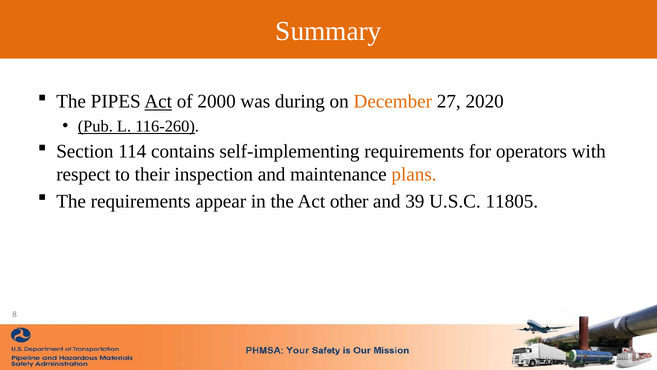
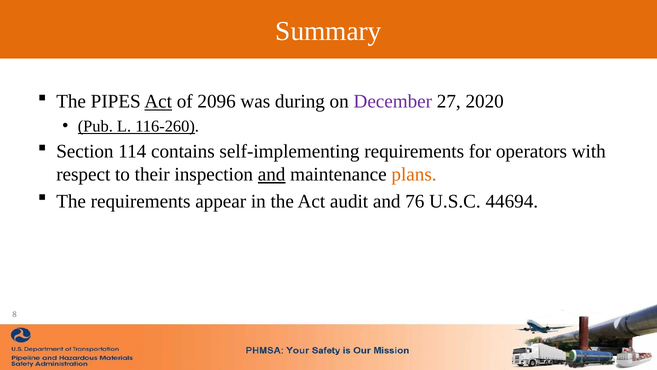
2000: 2000 -> 2096
December colour: orange -> purple
and at (272, 174) underline: none -> present
other: other -> audit
39: 39 -> 76
11805: 11805 -> 44694
